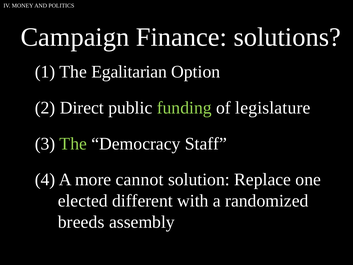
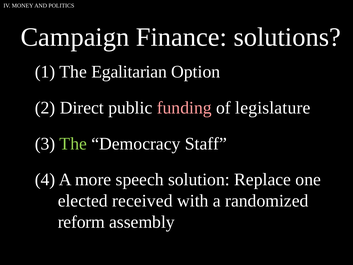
funding colour: light green -> pink
cannot: cannot -> speech
different: different -> received
breeds: breeds -> reform
